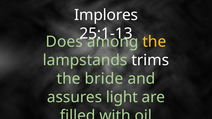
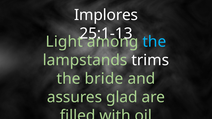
Does: Does -> Light
the at (154, 42) colour: yellow -> light blue
light: light -> glad
